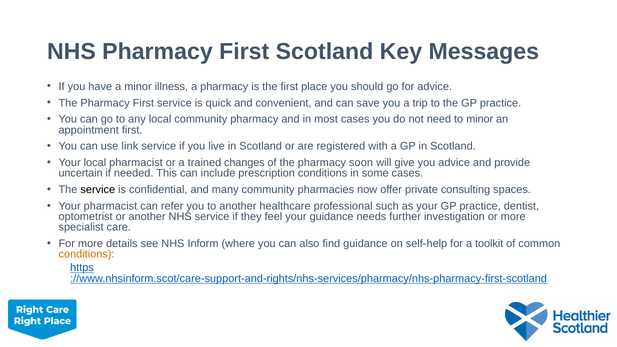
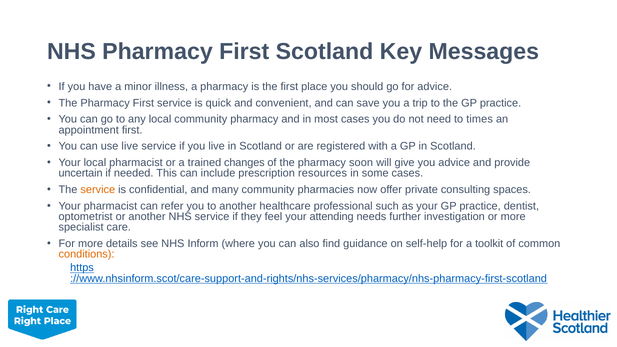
to minor: minor -> times
use link: link -> live
prescription conditions: conditions -> resources
service at (98, 190) colour: black -> orange
your guidance: guidance -> attending
